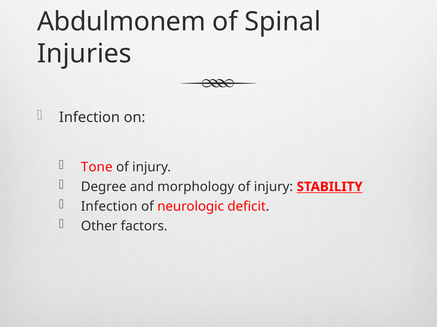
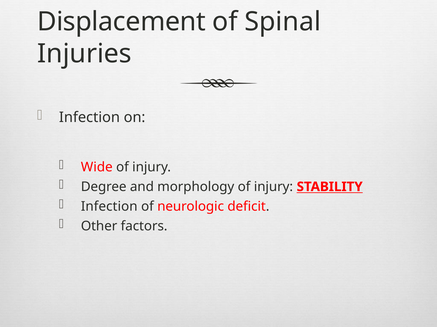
Abdulmonem: Abdulmonem -> Displacement
Tone: Tone -> Wide
